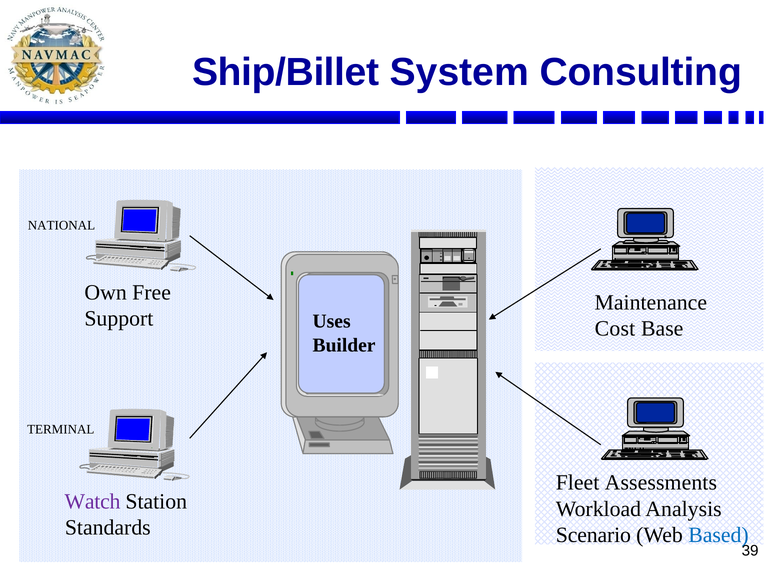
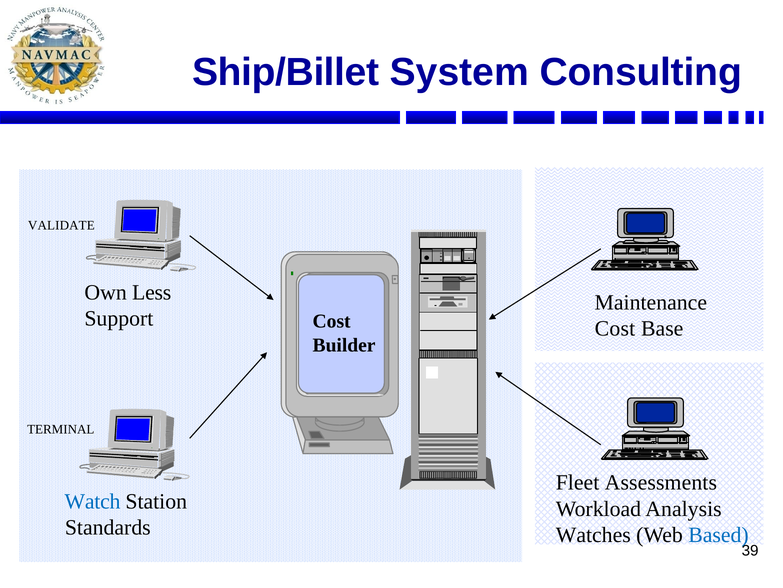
NATIONAL: NATIONAL -> VALIDATE
Free: Free -> Less
Uses at (332, 321): Uses -> Cost
Watch colour: purple -> blue
Scenario: Scenario -> Watches
